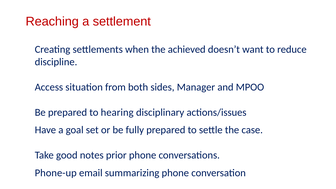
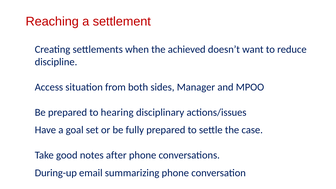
prior: prior -> after
Phone-up: Phone-up -> During-up
